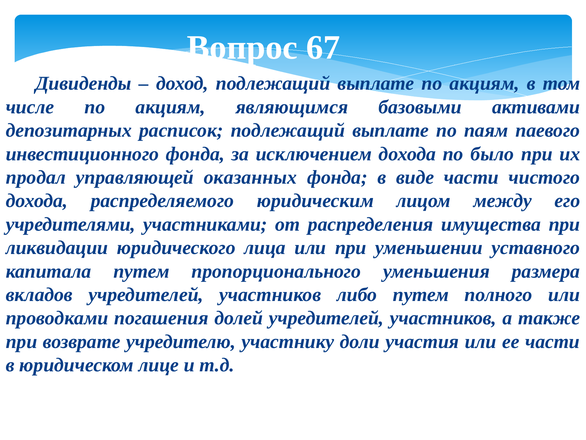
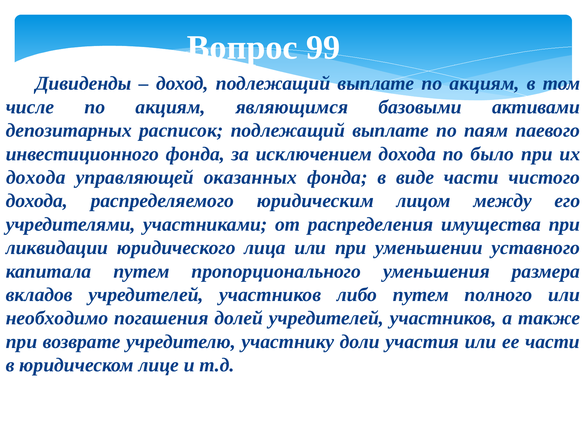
67: 67 -> 99
продал at (36, 177): продал -> дохода
проводками: проводками -> необходимо
